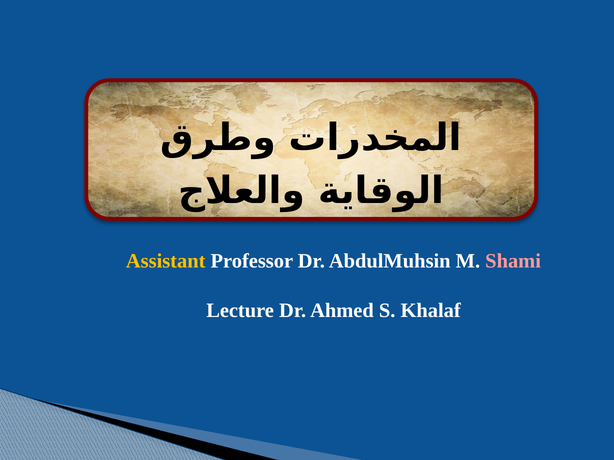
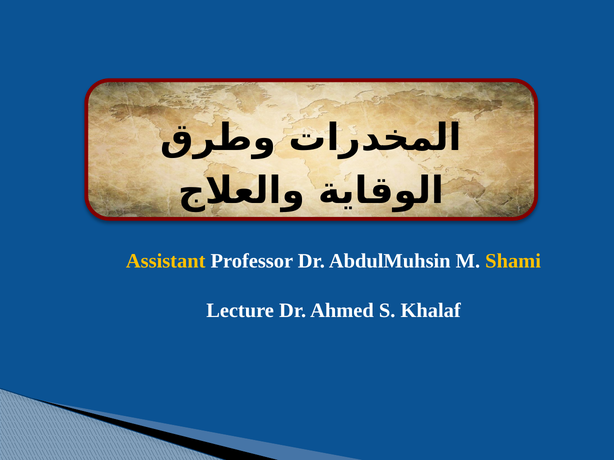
Shami colour: pink -> yellow
